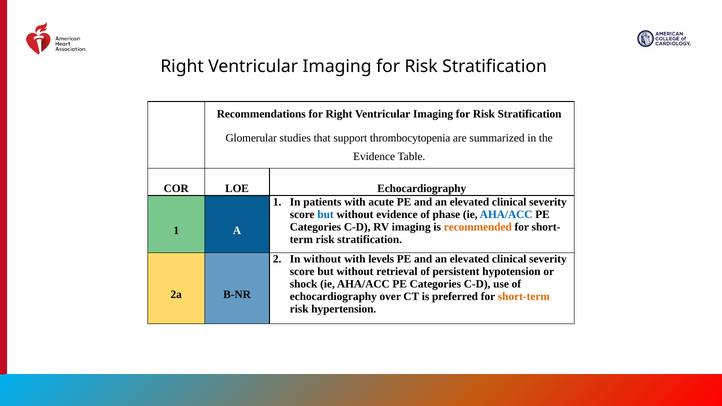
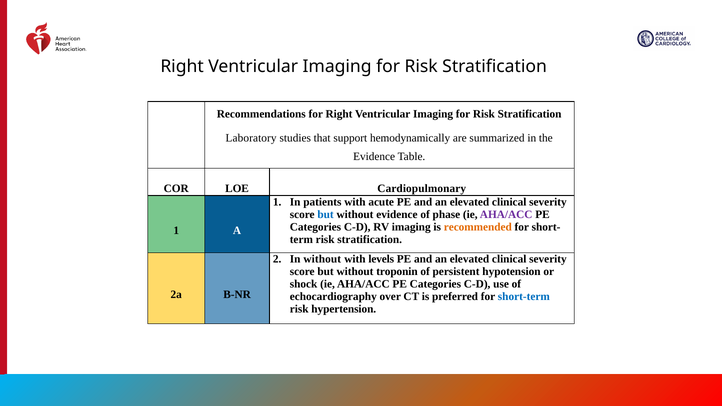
Glomerular: Glomerular -> Laboratory
thrombocytopenia: thrombocytopenia -> hemodynamically
LOE Echocardiography: Echocardiography -> Cardiopulmonary
AHA/ACC at (506, 214) colour: blue -> purple
retrieval: retrieval -> troponin
short-term colour: orange -> blue
